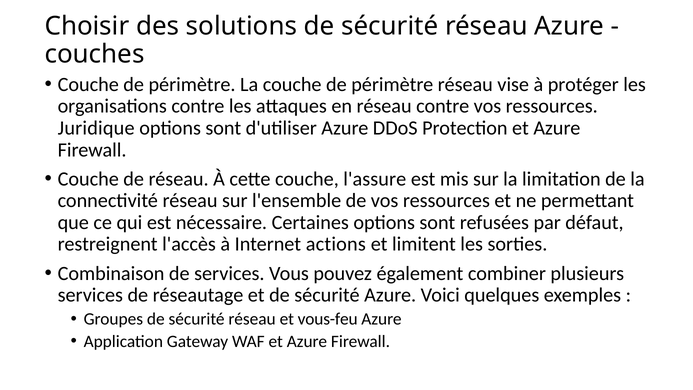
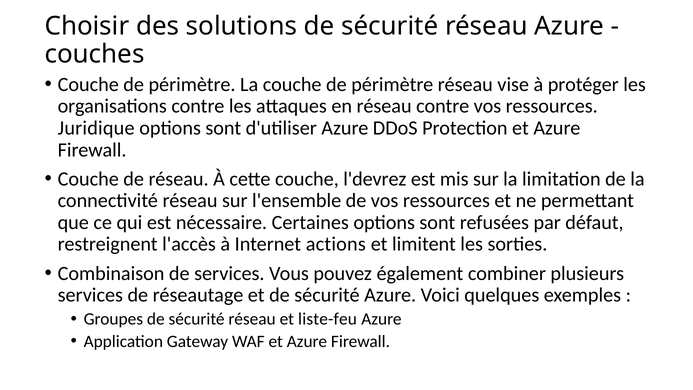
l'assure: l'assure -> l'devrez
vous-feu: vous-feu -> liste-feu
